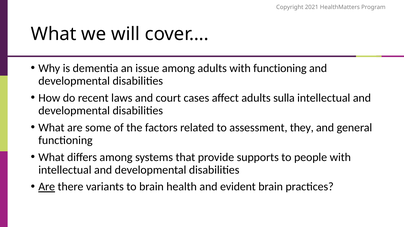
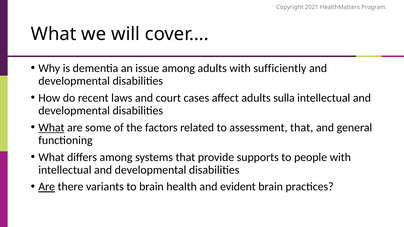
with functioning: functioning -> sufficiently
What at (51, 128) underline: none -> present
assessment they: they -> that
